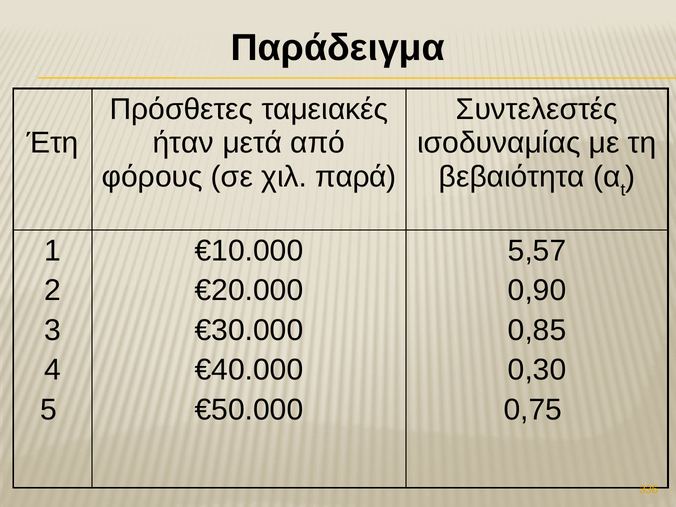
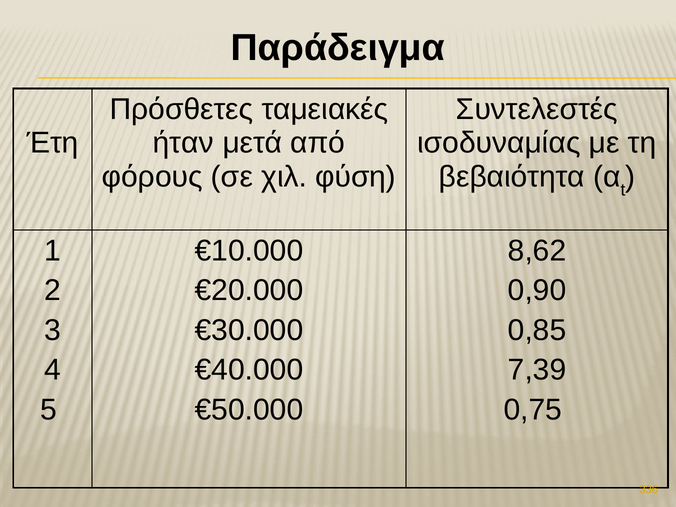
παρά: παρά -> φύση
5,57: 5,57 -> 8,62
0,30: 0,30 -> 7,39
